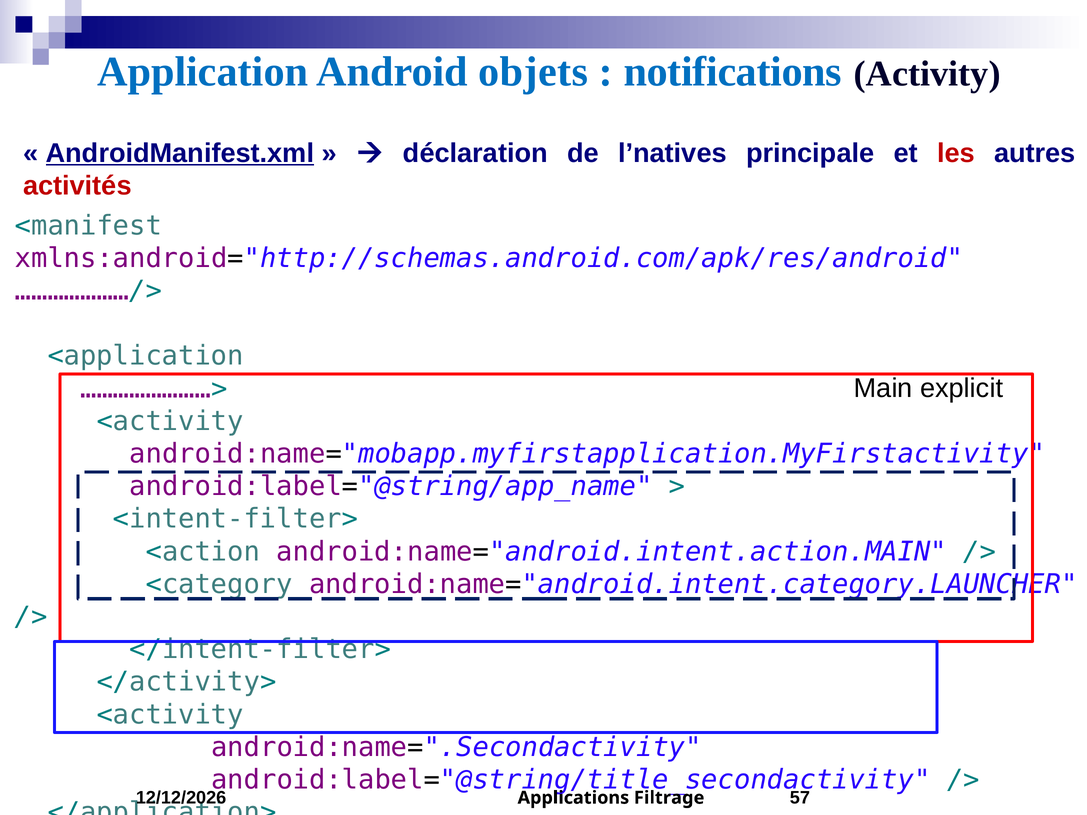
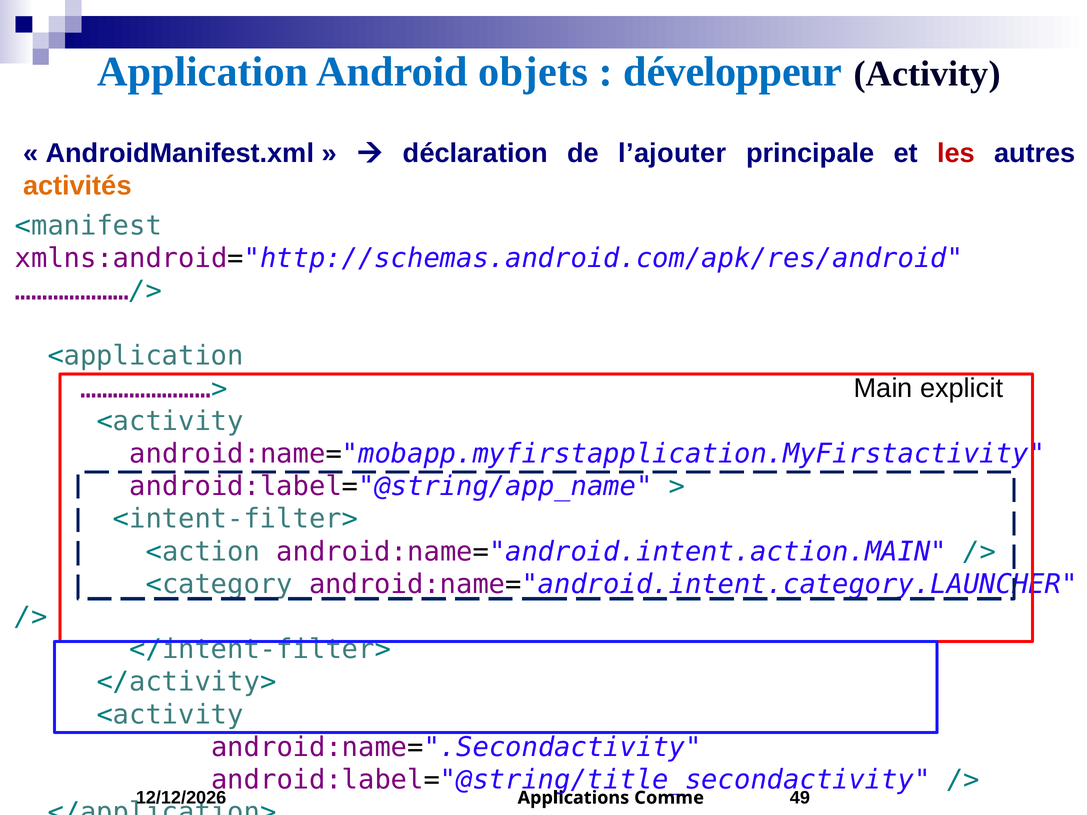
notifications: notifications -> développeur
AndroidManifest.xml underline: present -> none
l’natives: l’natives -> l’ajouter
activités colour: red -> orange
57: 57 -> 49
Filtrage: Filtrage -> Comme
